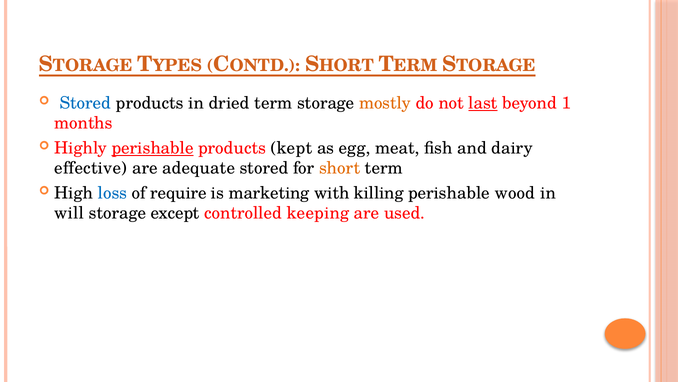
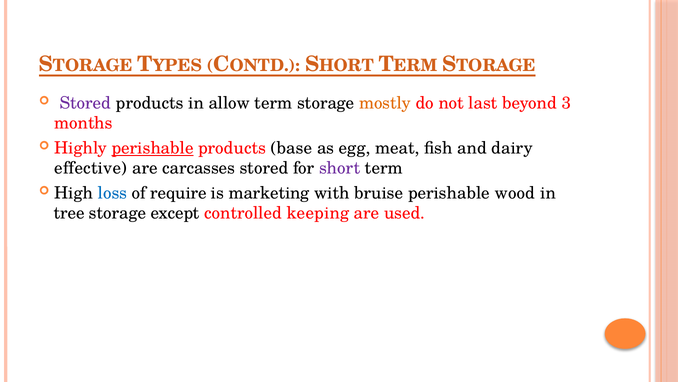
Stored at (85, 103) colour: blue -> purple
dried: dried -> allow
last underline: present -> none
1: 1 -> 3
kept: kept -> base
adequate: adequate -> carcasses
short colour: orange -> purple
killing: killing -> bruise
will: will -> tree
